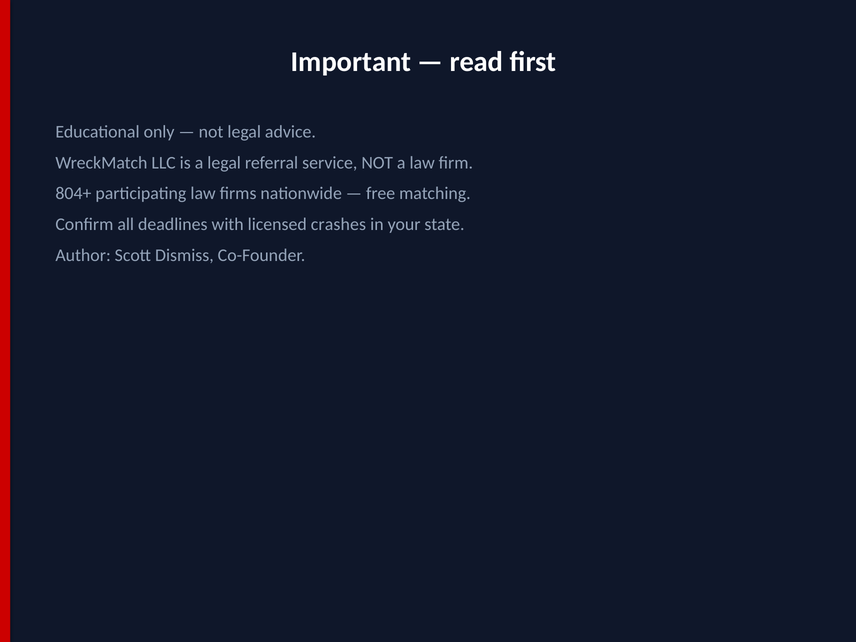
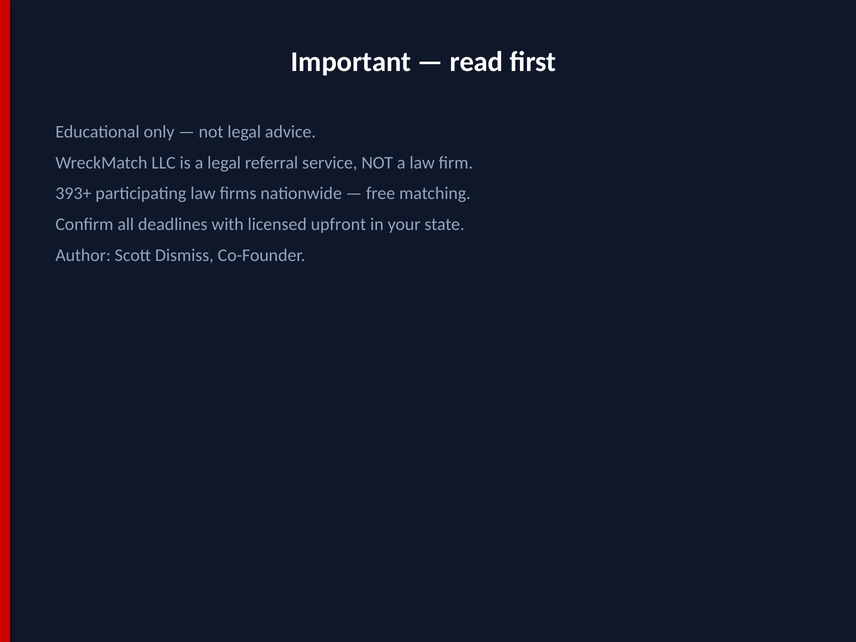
804+: 804+ -> 393+
crashes: crashes -> upfront
